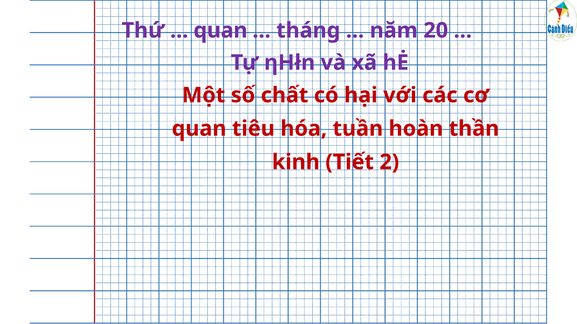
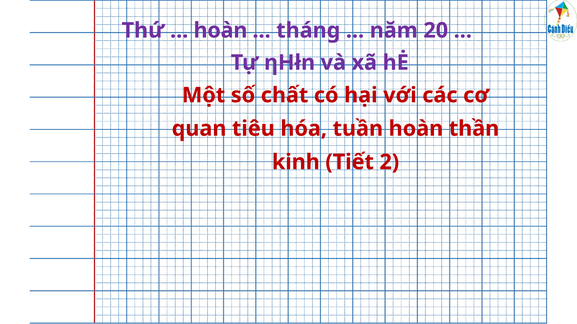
quan at (220, 30): quan -> hoàn
